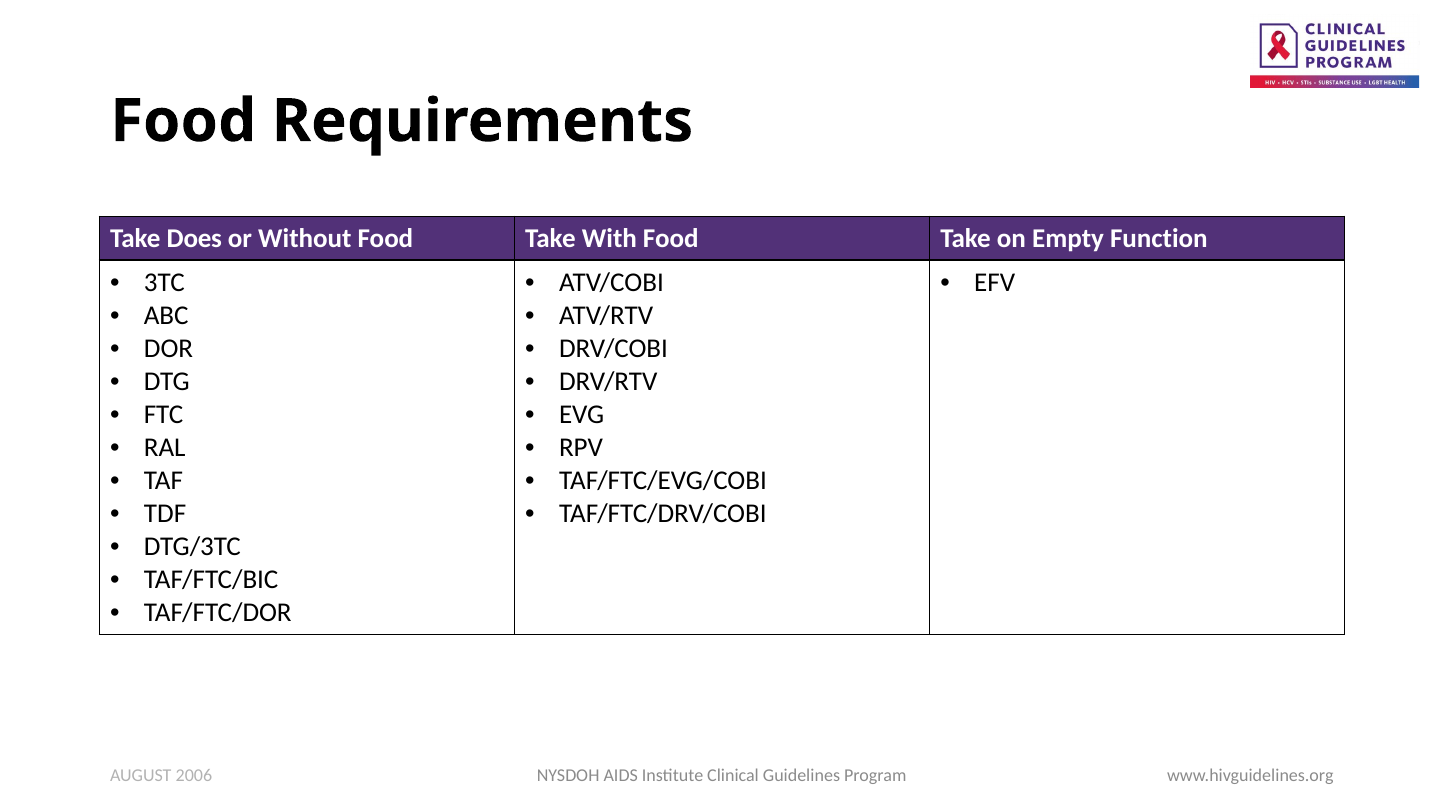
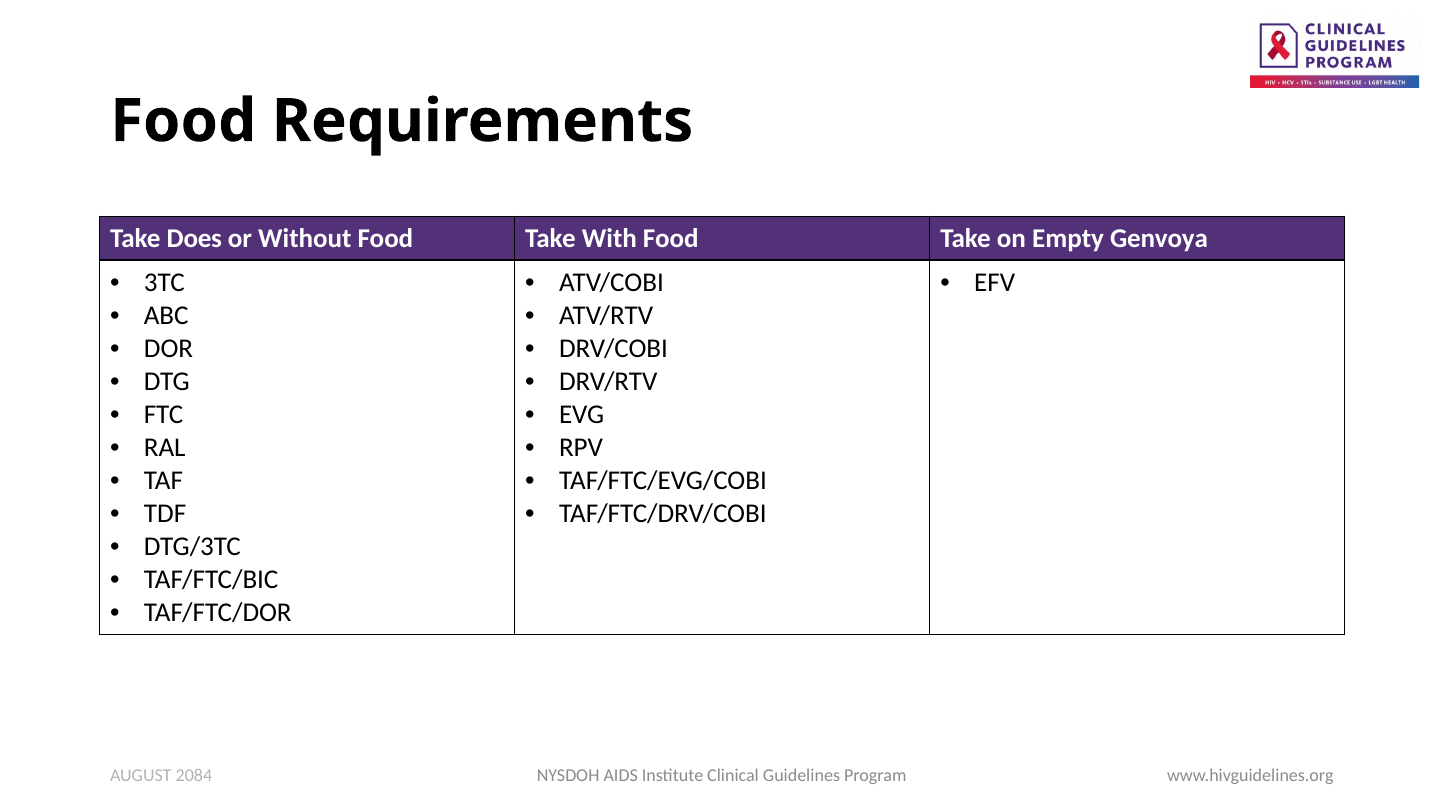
Function: Function -> Genvoya
2006: 2006 -> 2084
